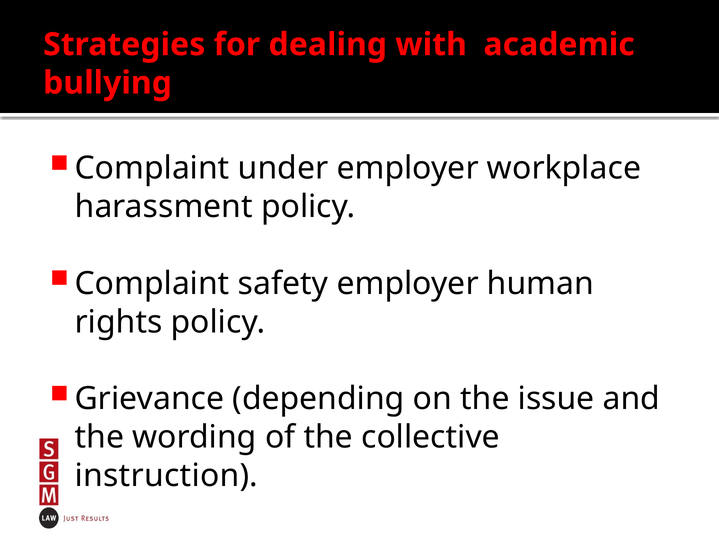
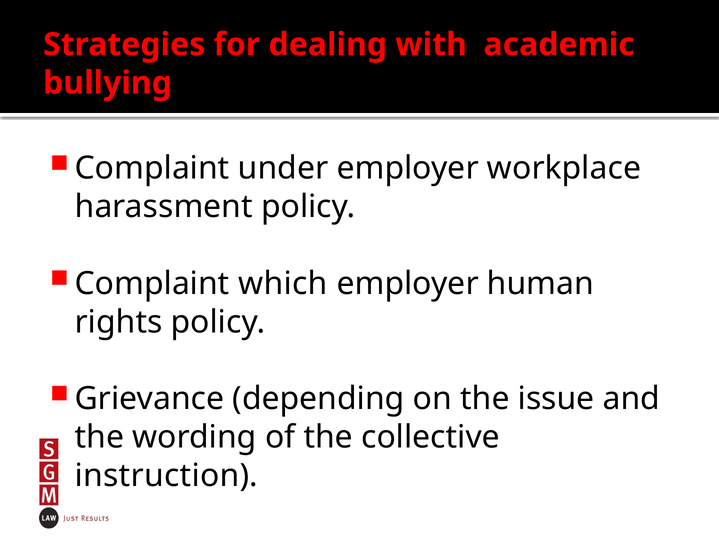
safety: safety -> which
